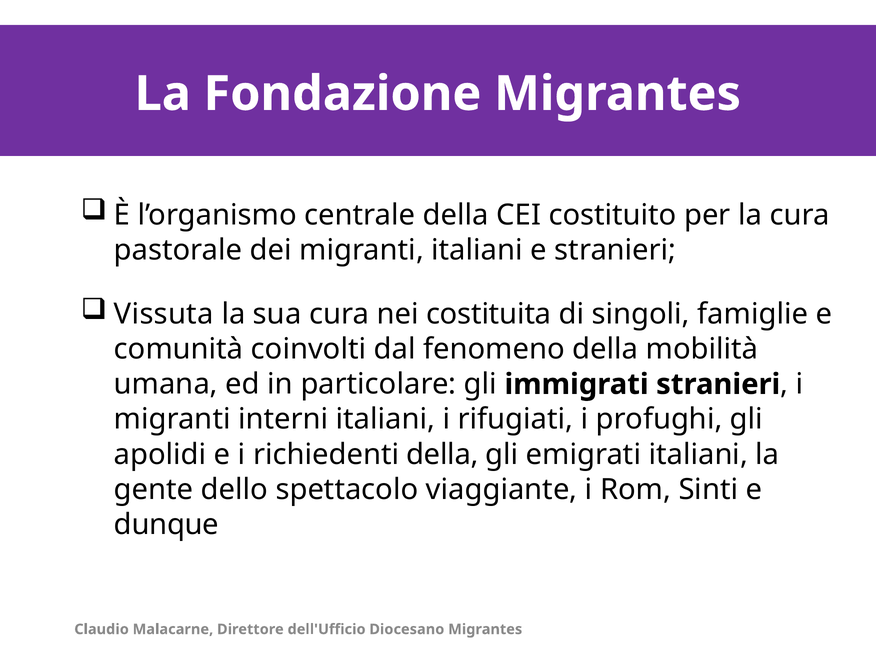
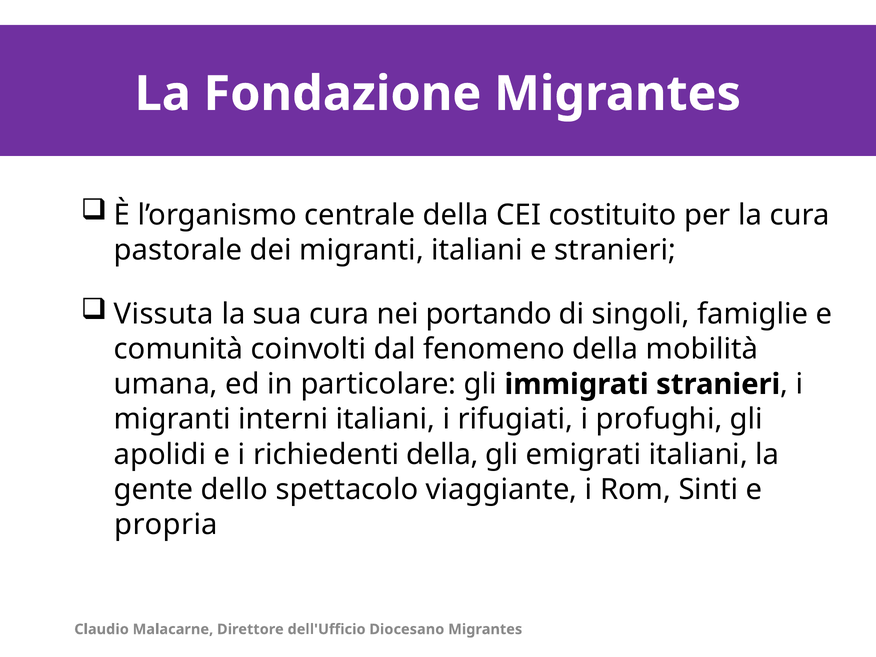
costituita: costituita -> portando
dunque: dunque -> propria
